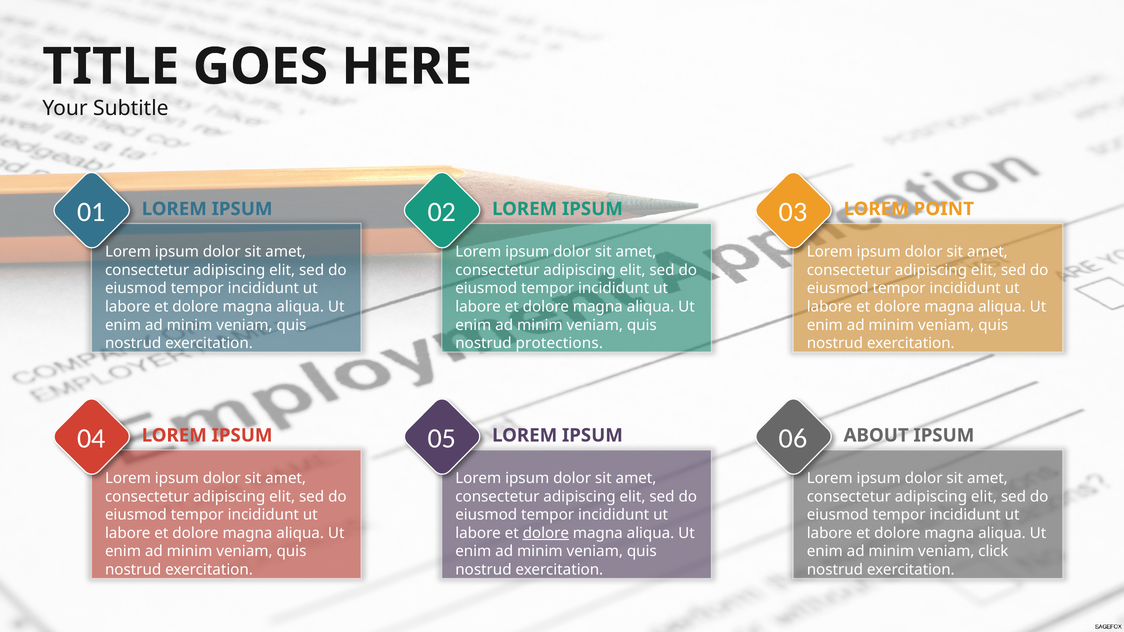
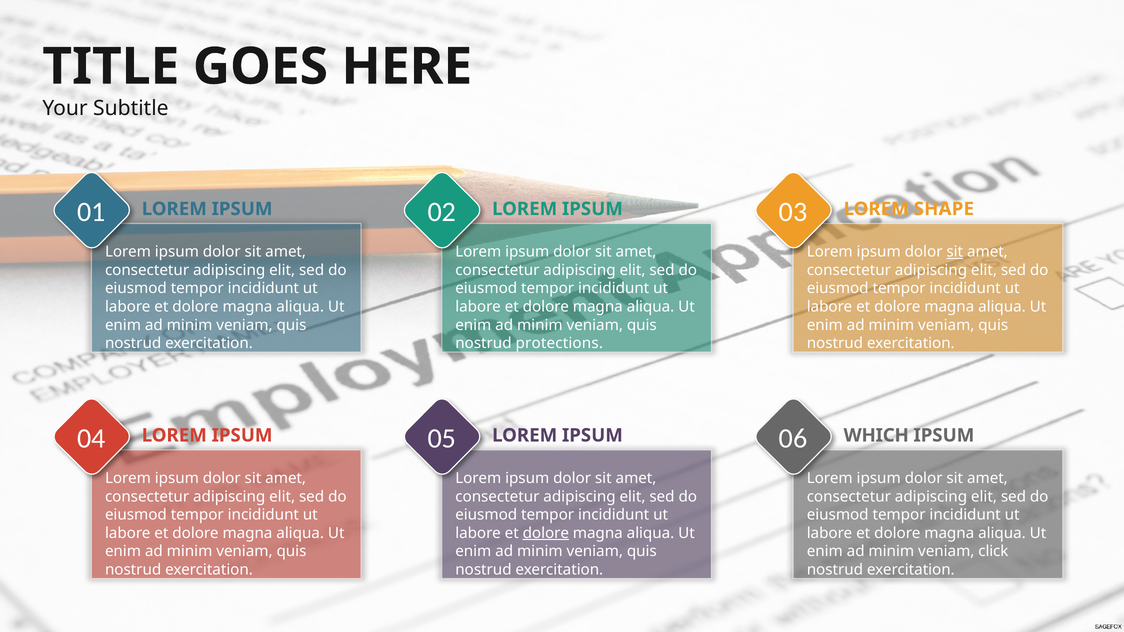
POINT: POINT -> SHAPE
sit at (955, 252) underline: none -> present
ABOUT: ABOUT -> WHICH
